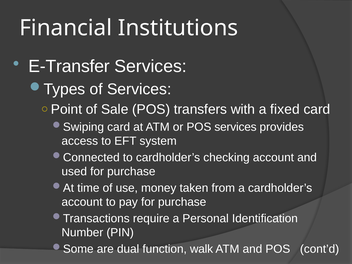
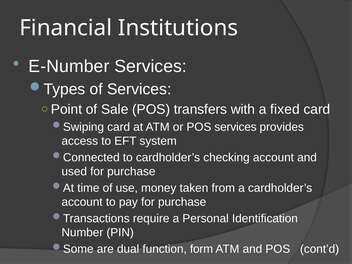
E-Transfer: E-Transfer -> E-Number
walk: walk -> form
